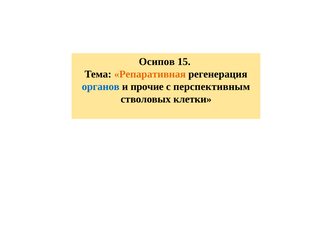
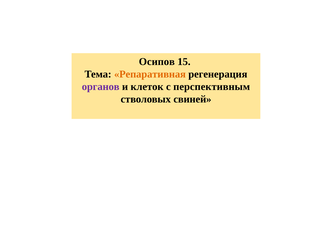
органов colour: blue -> purple
прочие: прочие -> клеток
клетки: клетки -> свиней
